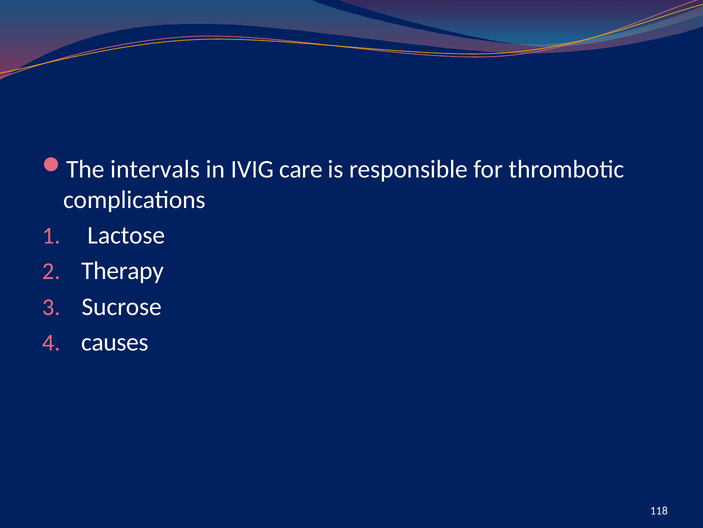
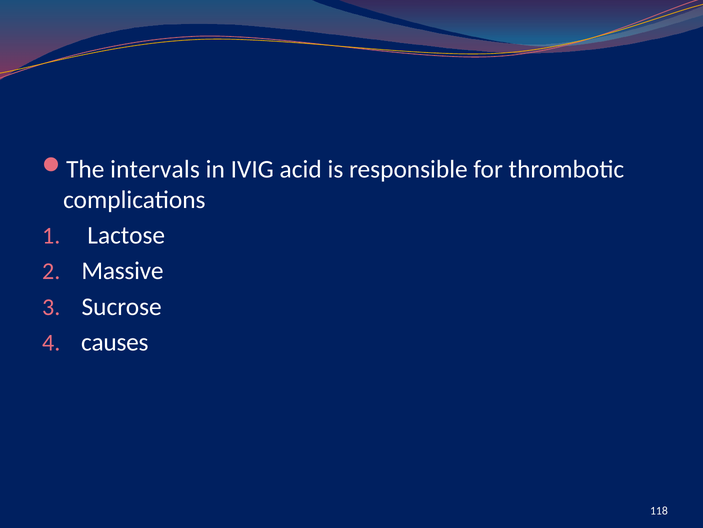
care: care -> acid
Therapy: Therapy -> Massive
